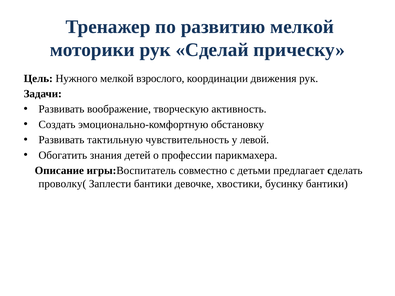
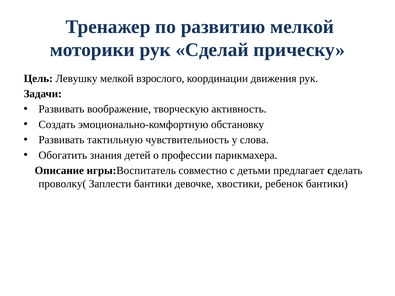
Нужного: Нужного -> Левушку
левой: левой -> слова
бусинку: бусинку -> ребенок
